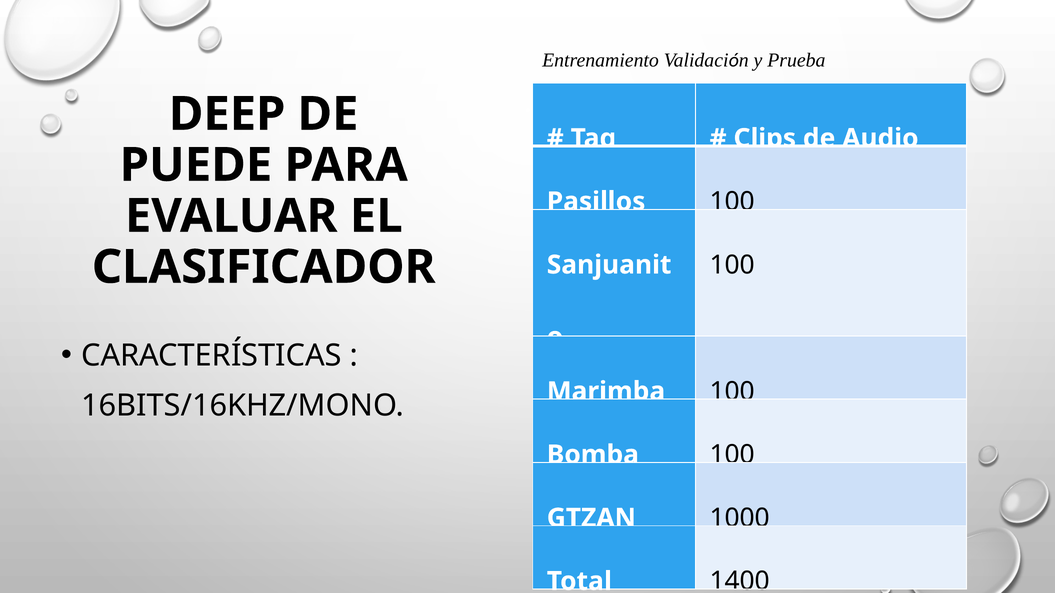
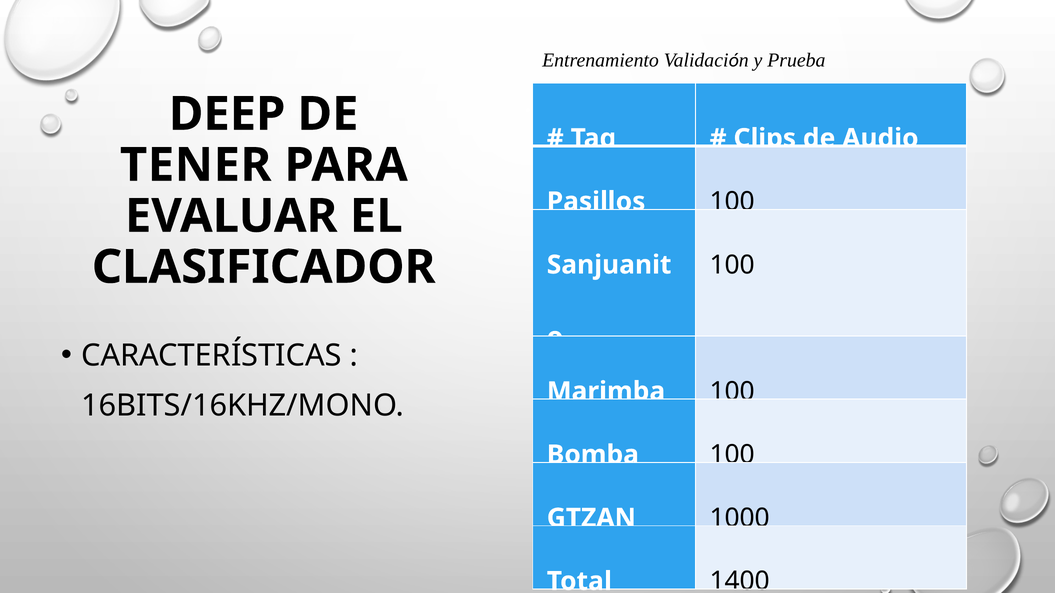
PUEDE: PUEDE -> TENER
